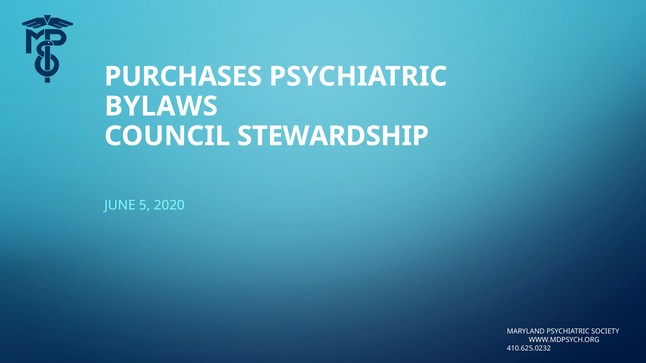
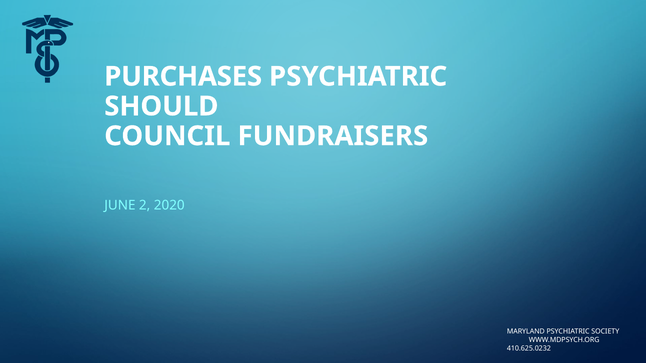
BYLAWS: BYLAWS -> SHOULD
STEWARDSHIP: STEWARDSHIP -> FUNDRAISERS
5: 5 -> 2
